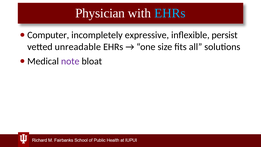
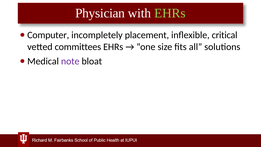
EHRs at (170, 13) colour: light blue -> light green
expressive: expressive -> placement
persist: persist -> critical
unreadable: unreadable -> committees
